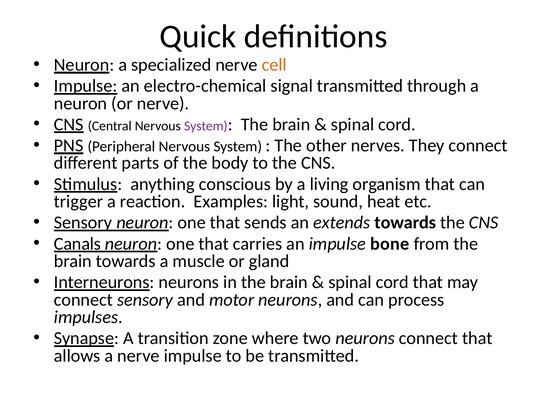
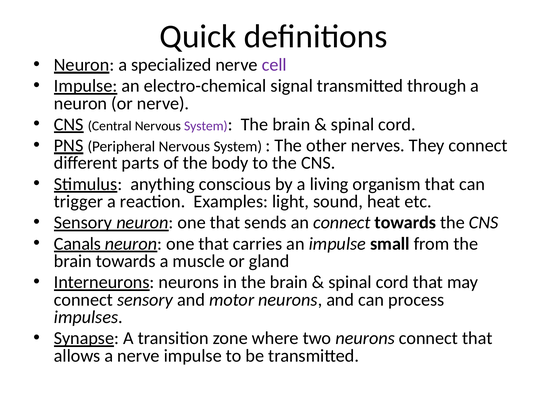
cell colour: orange -> purple
an extends: extends -> connect
bone: bone -> small
